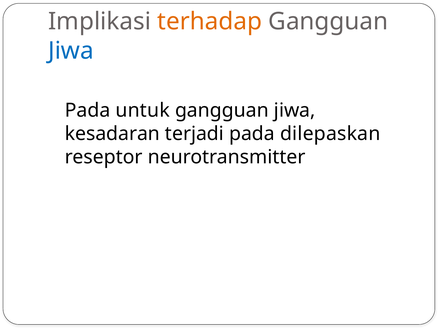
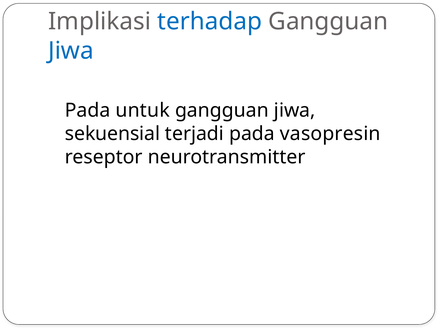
terhadap colour: orange -> blue
kesadaran: kesadaran -> sekuensial
dilepaskan: dilepaskan -> vasopresin
